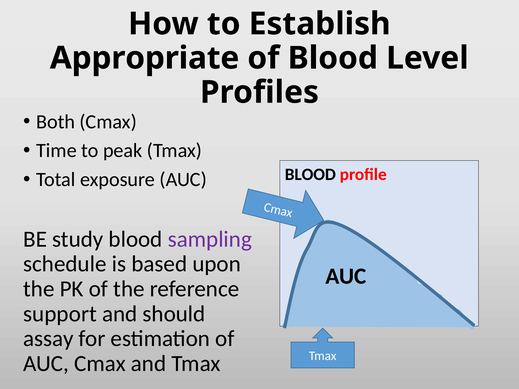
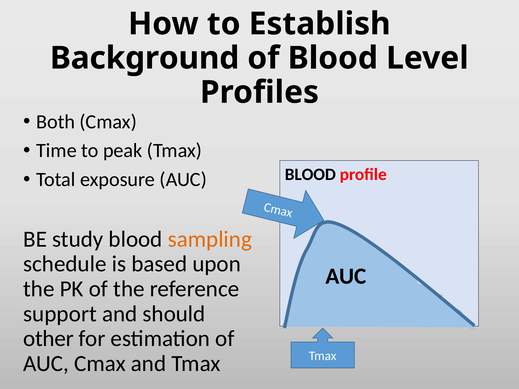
Appropriate: Appropriate -> Background
sampling colour: purple -> orange
assay: assay -> other
